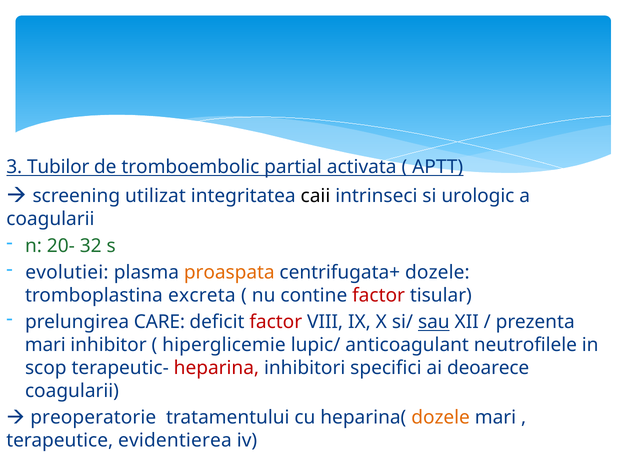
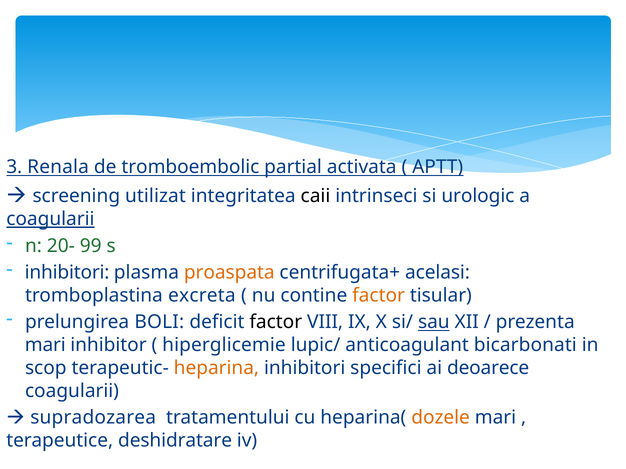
Tubilor: Tubilor -> Renala
coagularii at (50, 219) underline: none -> present
32: 32 -> 99
evolutiei at (67, 273): evolutiei -> inhibitori
centrifugata+ dozele: dozele -> acelasi
factor at (379, 296) colour: red -> orange
CARE: CARE -> BOLI
factor at (276, 322) colour: red -> black
neutrofilele: neutrofilele -> bicarbonati
heparina colour: red -> orange
preoperatorie: preoperatorie -> supradozarea
evidentierea: evidentierea -> deshidratare
